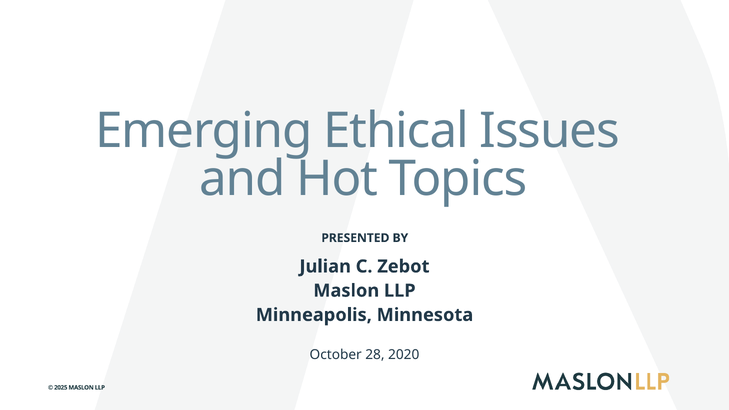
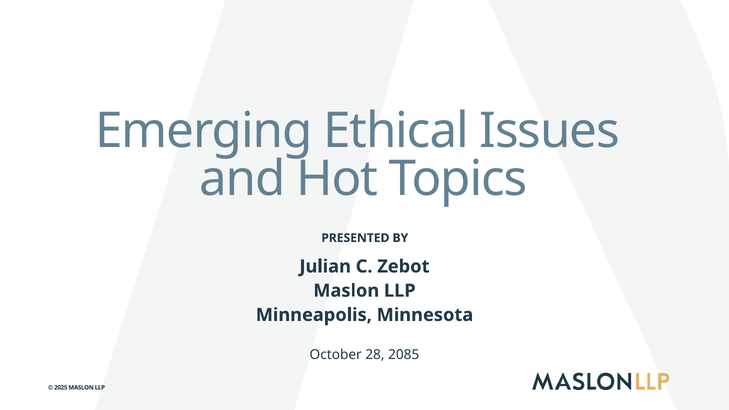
2020: 2020 -> 2085
